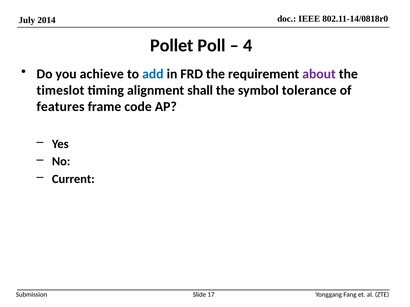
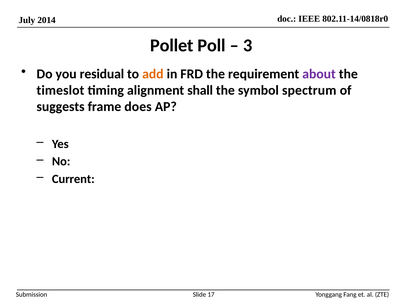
4: 4 -> 3
achieve: achieve -> residual
add colour: blue -> orange
tolerance: tolerance -> spectrum
features: features -> suggests
code: code -> does
